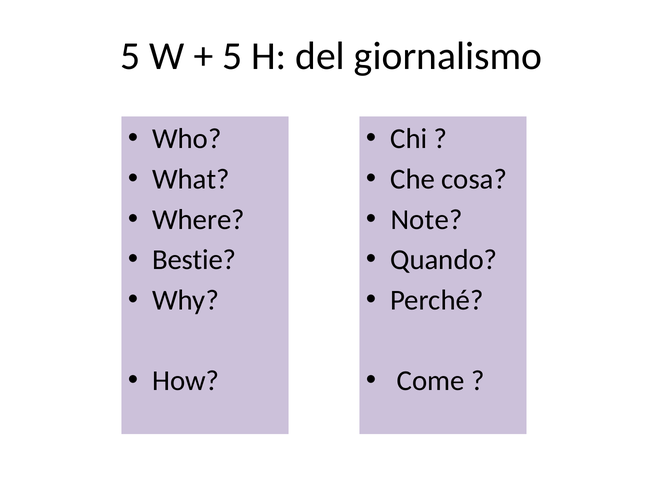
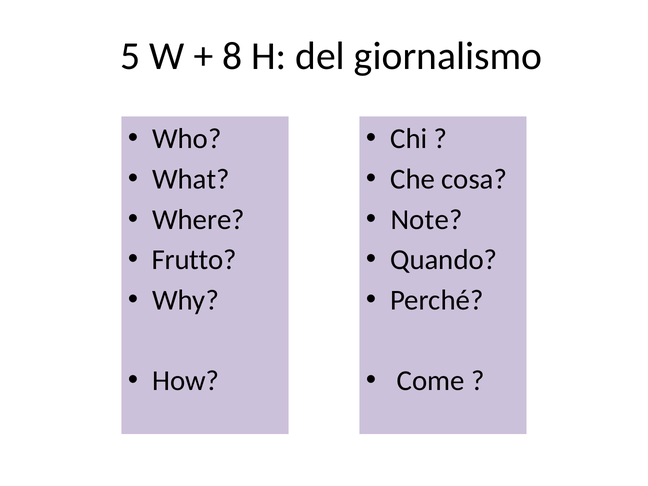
5 at (232, 56): 5 -> 8
Bestie: Bestie -> Frutto
